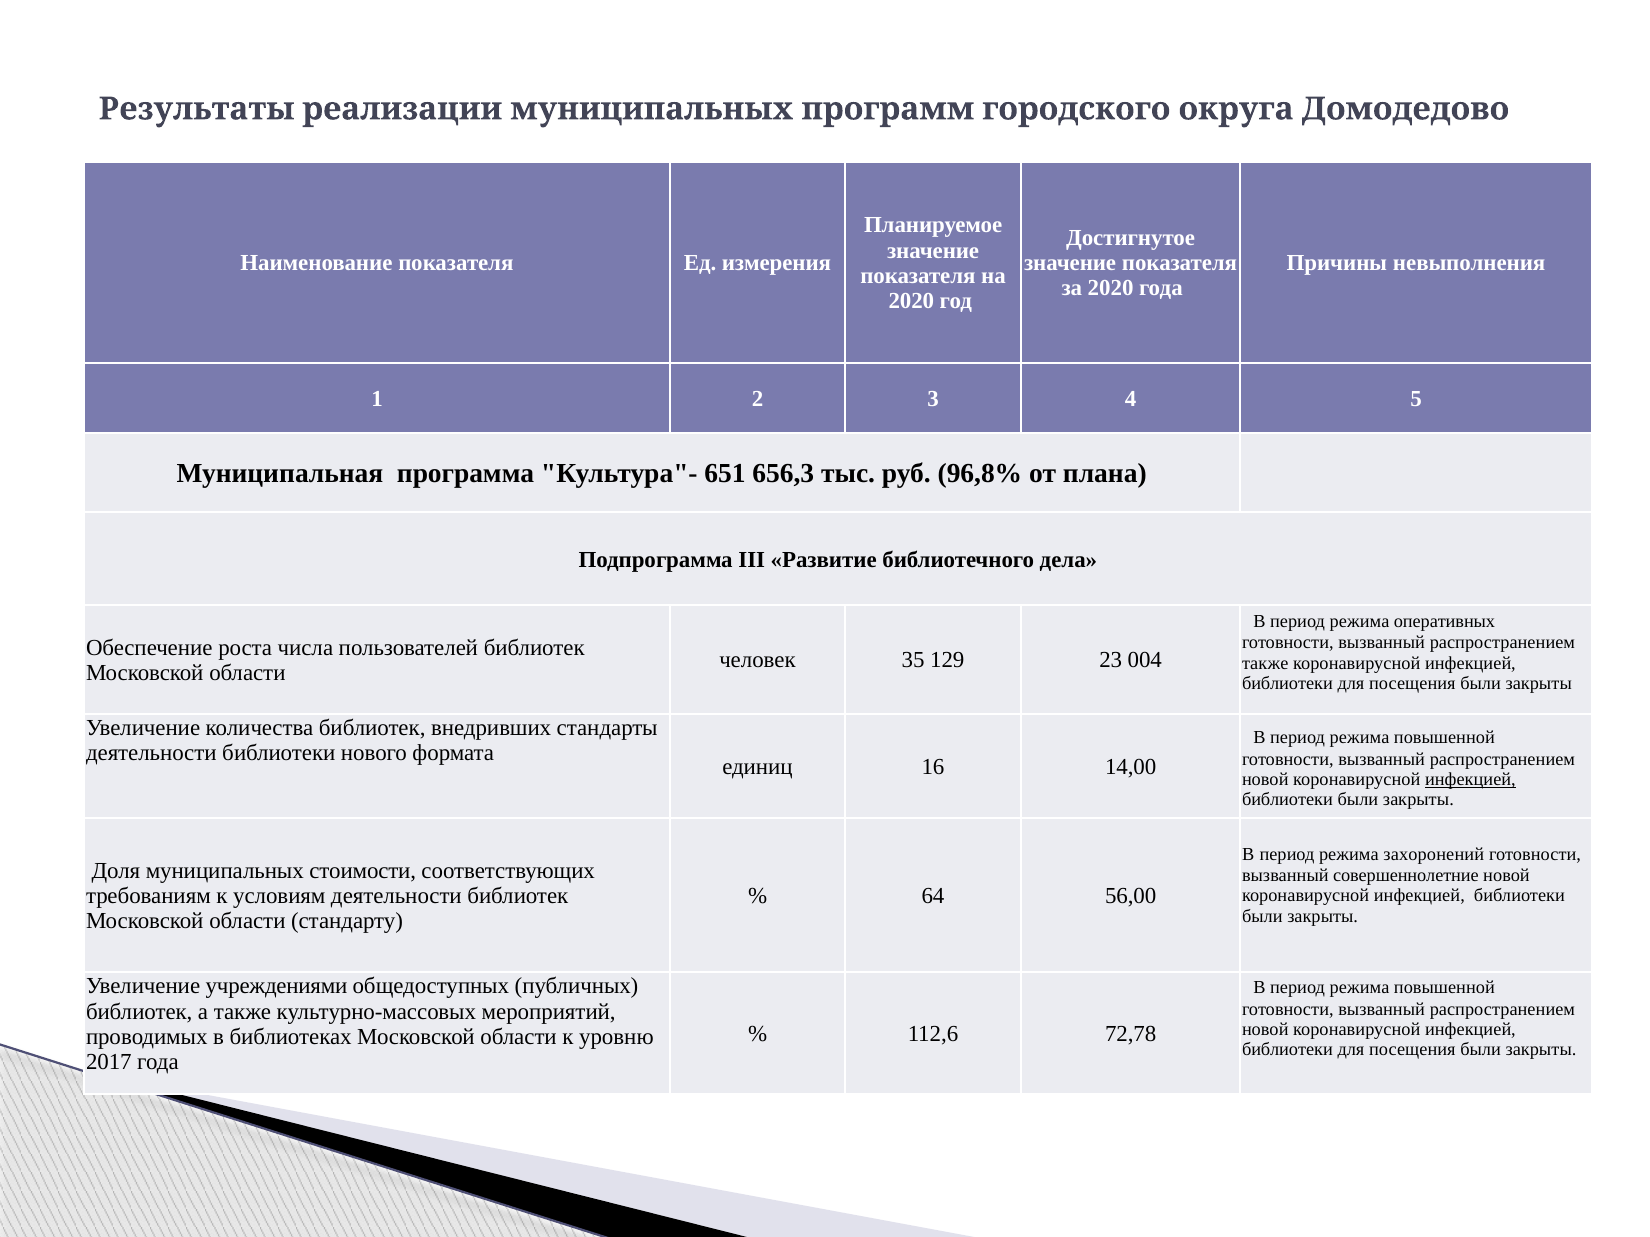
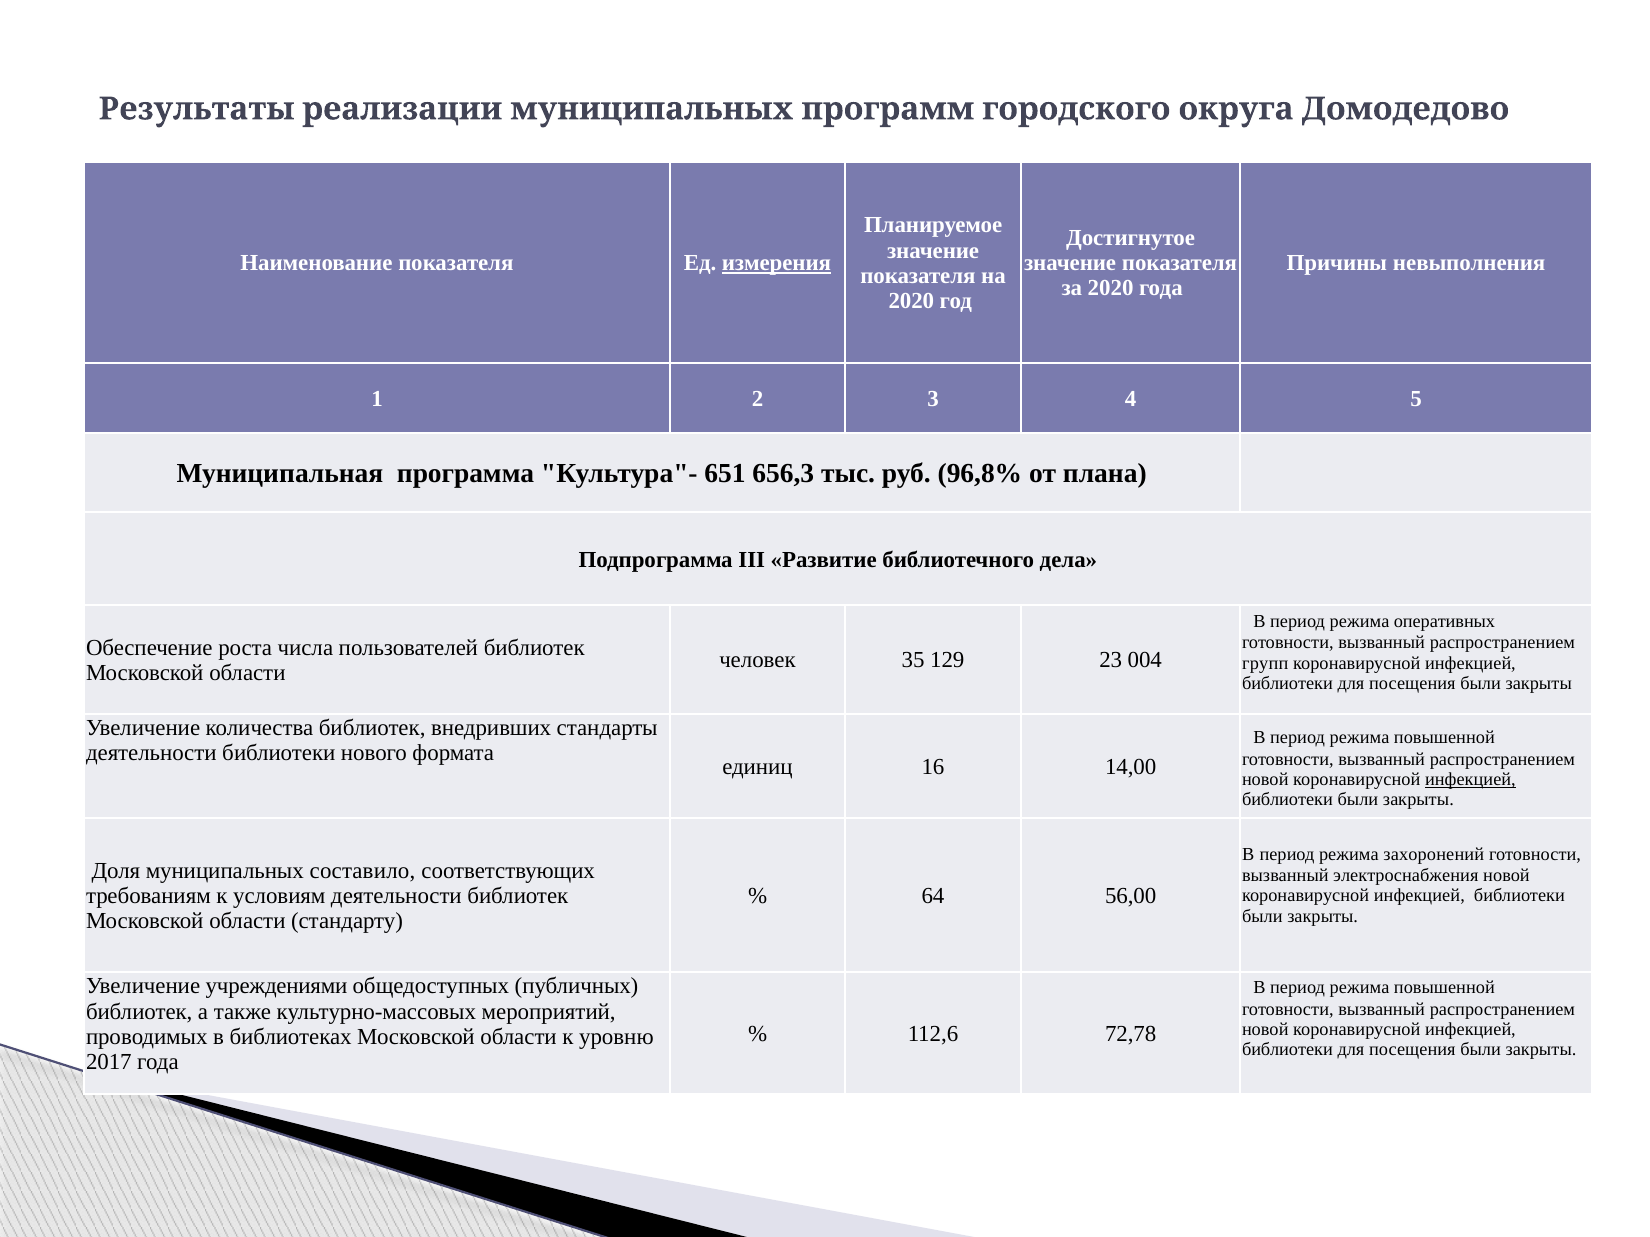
измерения underline: none -> present
также at (1265, 663): также -> групп
стоимости: стоимости -> составило
совершеннолетние: совершеннолетние -> электроснабжения
